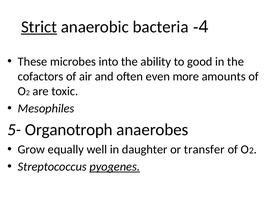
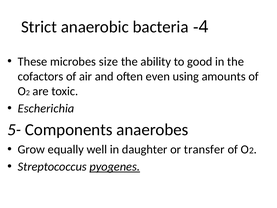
Strict underline: present -> none
into: into -> size
more: more -> using
Mesophiles: Mesophiles -> Escherichia
Organotroph: Organotroph -> Components
